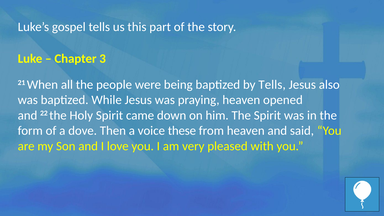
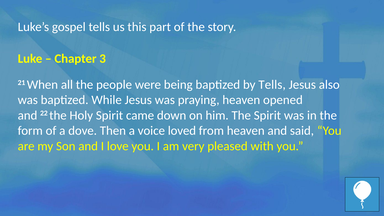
these: these -> loved
